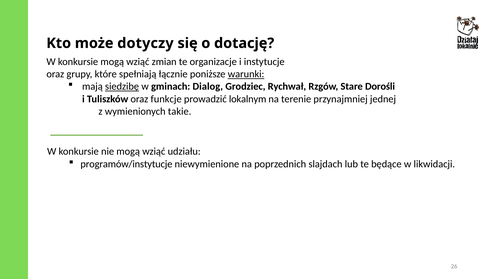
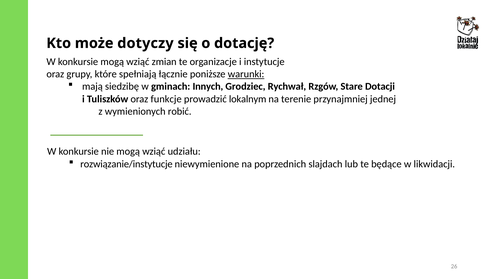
siedzibę underline: present -> none
Dialog: Dialog -> Innych
Dorośli: Dorośli -> Dotacji
takie: takie -> robić
programów/instytucje: programów/instytucje -> rozwiązanie/instytucje
